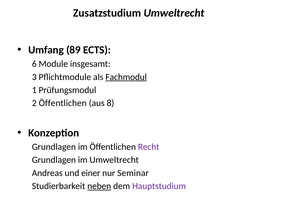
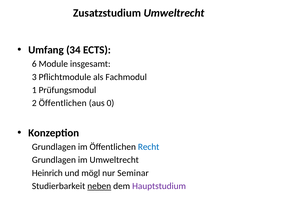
89: 89 -> 34
Fachmodul underline: present -> none
8: 8 -> 0
Recht colour: purple -> blue
Andreas: Andreas -> Heinrich
einer: einer -> mögl
